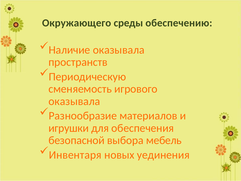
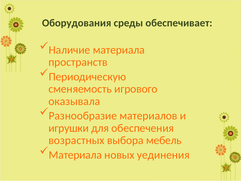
Окружающего: Окружающего -> Оборудования
обеспечению: обеспечению -> обеспечивает
Наличие оказывала: оказывала -> материала
безопасной: безопасной -> возрастных
Инвентаря at (75, 155): Инвентаря -> Материала
